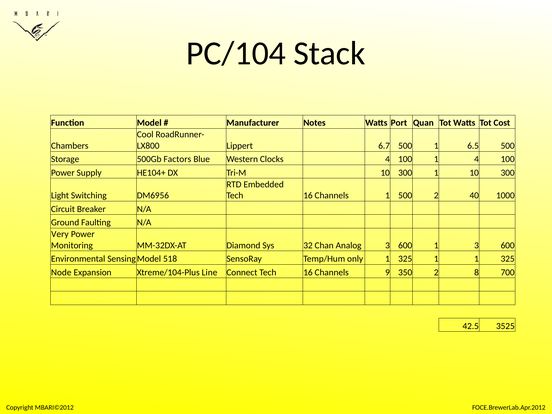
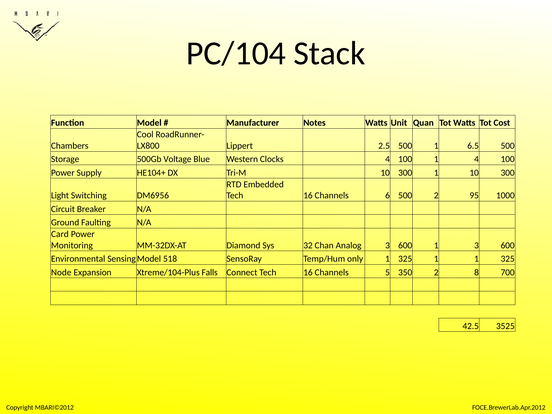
Port: Port -> Unit
6.7: 6.7 -> 2.5
Factors: Factors -> Voltage
Channels 1: 1 -> 6
40: 40 -> 95
Very: Very -> Card
Line: Line -> Falls
9: 9 -> 5
